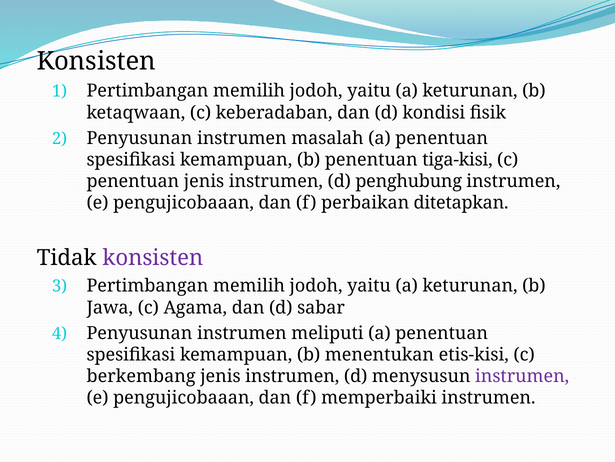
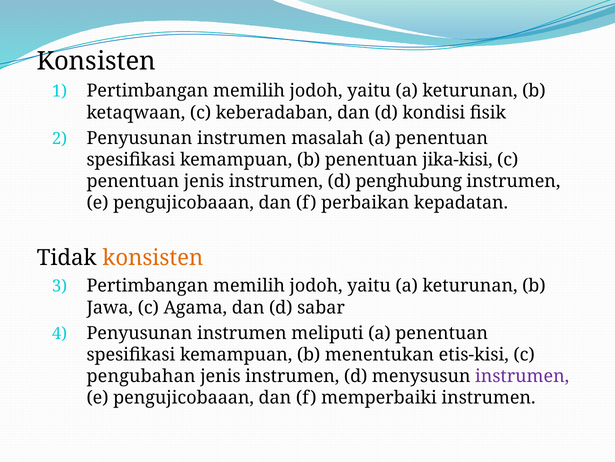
tiga-kisi: tiga-kisi -> jika-kisi
ditetapkan: ditetapkan -> kepadatan
konsisten at (153, 258) colour: purple -> orange
berkembang: berkembang -> pengubahan
